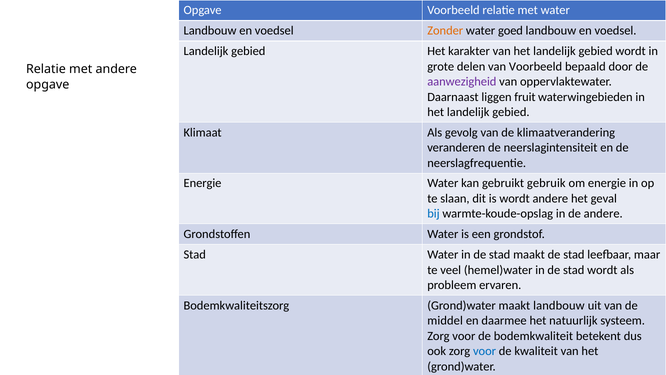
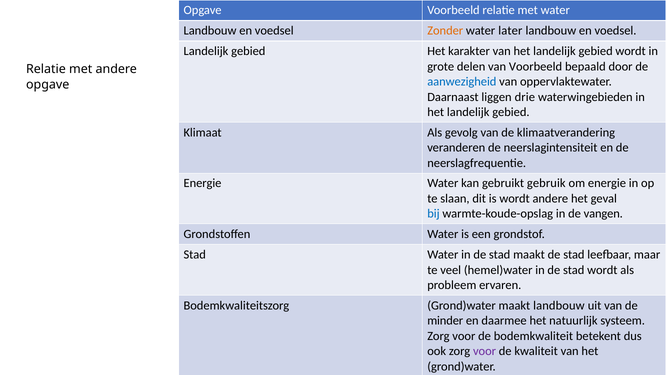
goed: goed -> later
aanwezigheid colour: purple -> blue
fruit: fruit -> drie
de andere: andere -> vangen
middel: middel -> minder
voor at (485, 351) colour: blue -> purple
